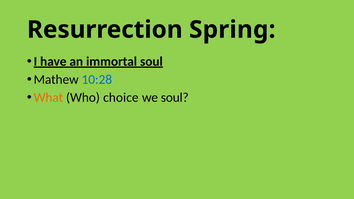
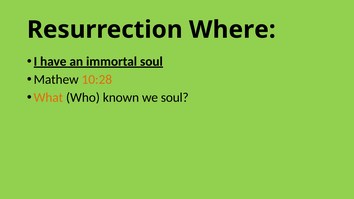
Spring: Spring -> Where
10:28 colour: blue -> orange
choice: choice -> known
